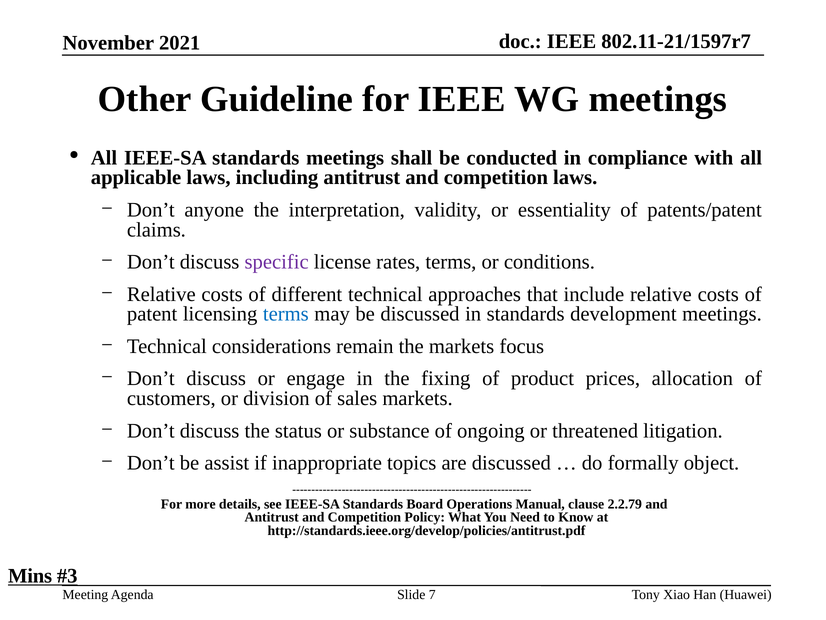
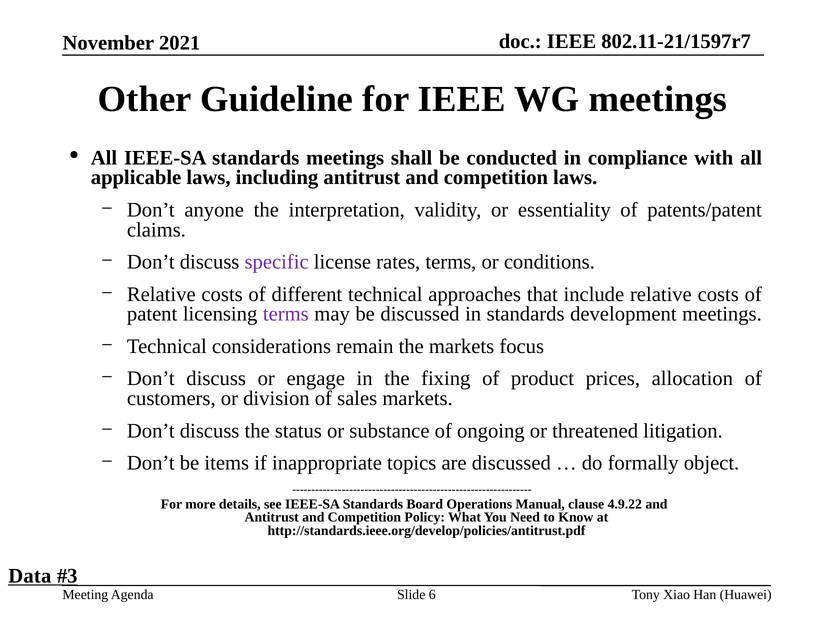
terms at (286, 314) colour: blue -> purple
assist: assist -> items
2.2.79: 2.2.79 -> 4.9.22
Mins: Mins -> Data
7: 7 -> 6
